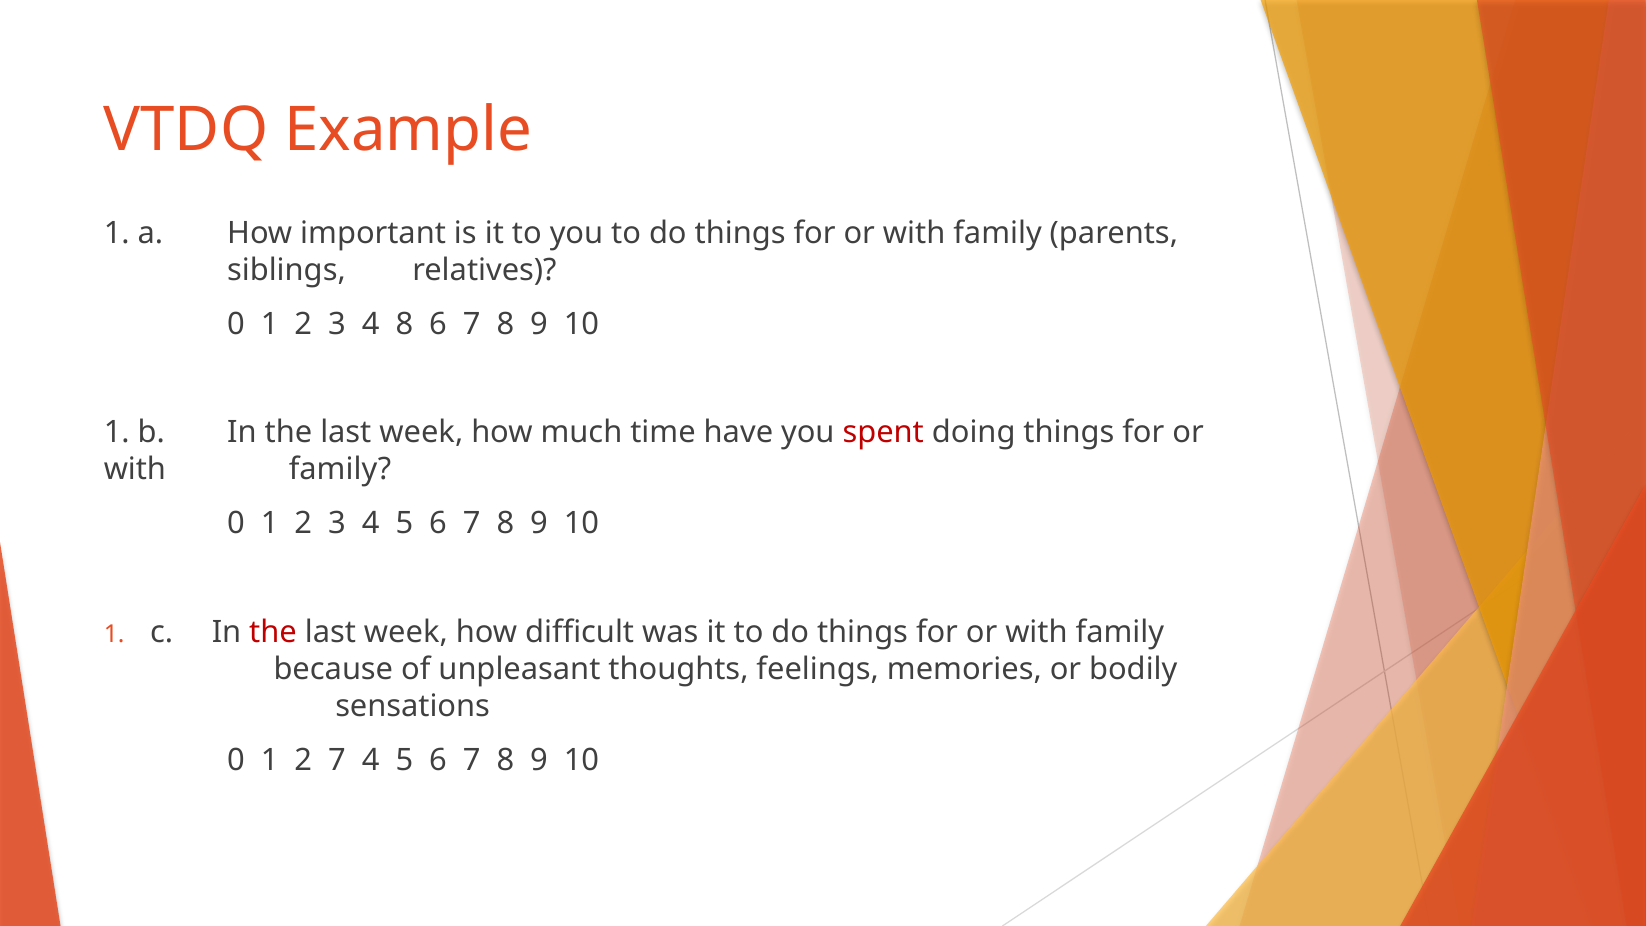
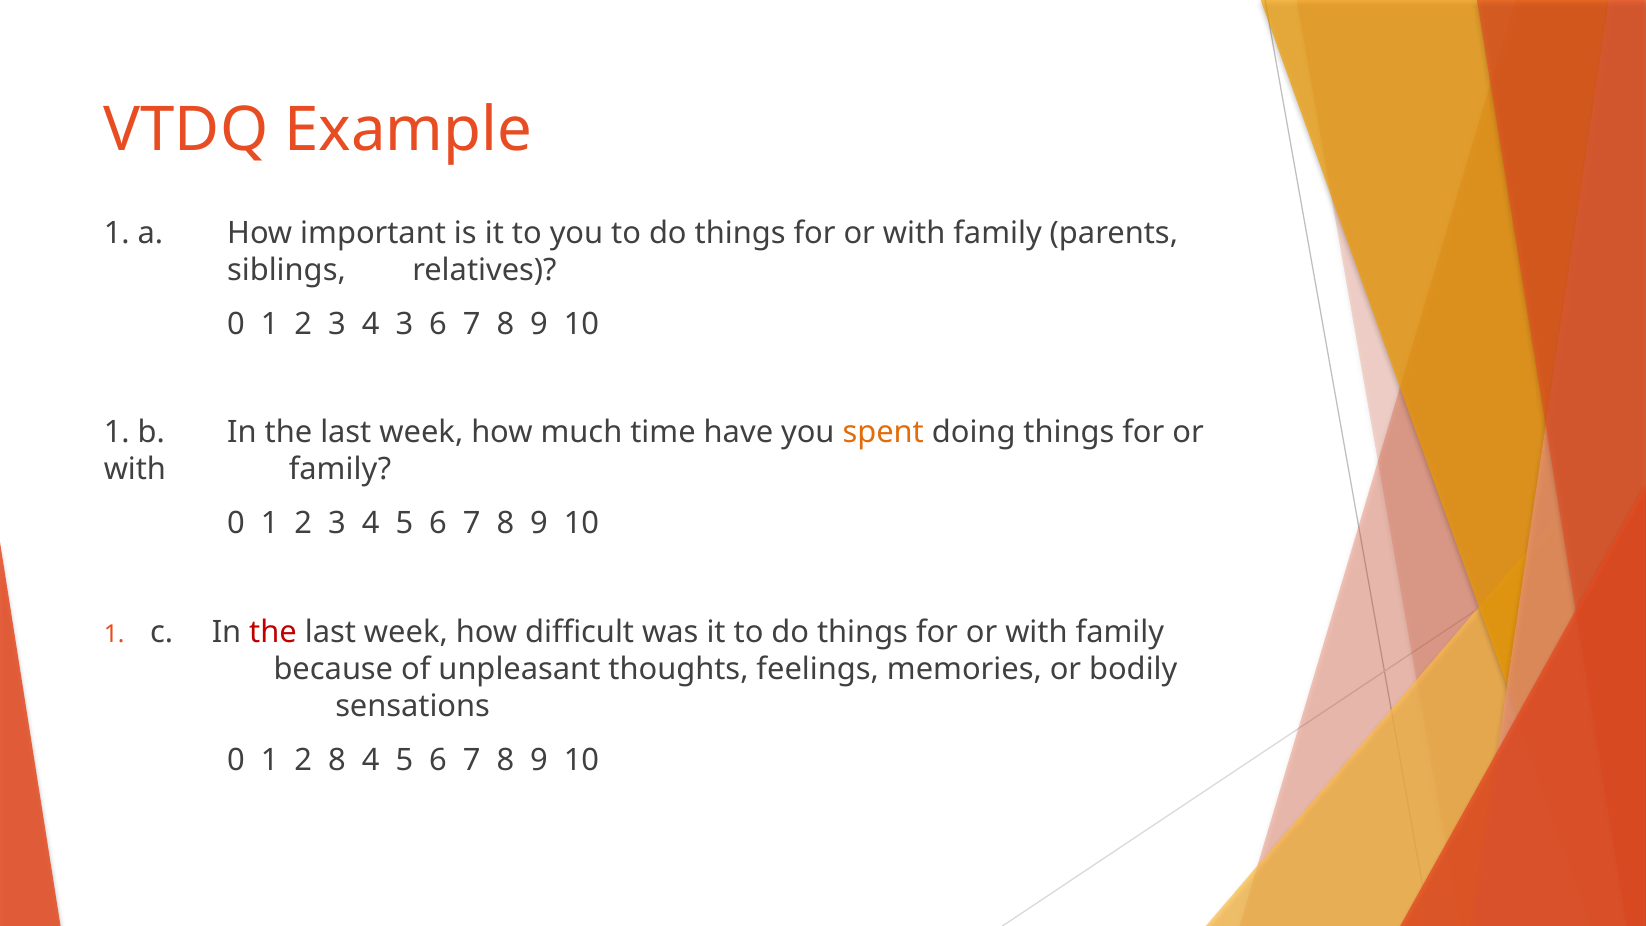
4 8: 8 -> 3
spent colour: red -> orange
2 7: 7 -> 8
